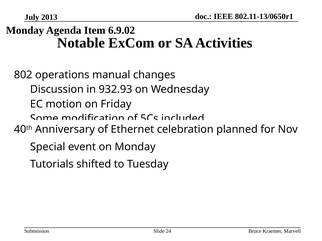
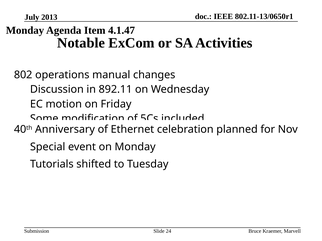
6.9.02: 6.9.02 -> 4.1.47
932.93: 932.93 -> 892.11
